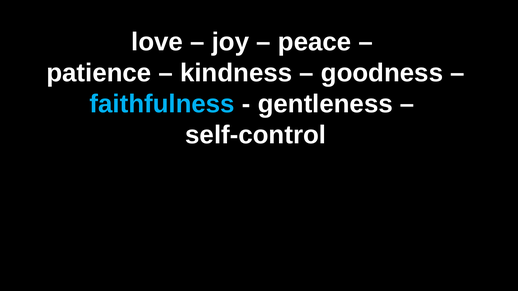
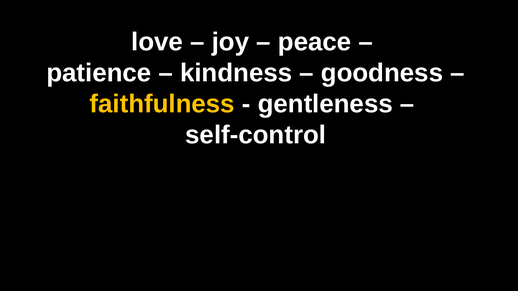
faithfulness colour: light blue -> yellow
